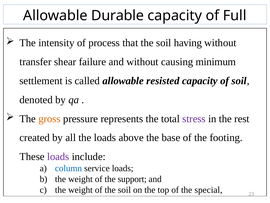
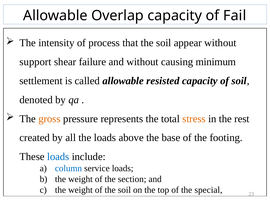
Durable: Durable -> Overlap
Full: Full -> Fail
having: having -> appear
transfer: transfer -> support
stress colour: purple -> orange
loads at (58, 156) colour: purple -> blue
support: support -> section
